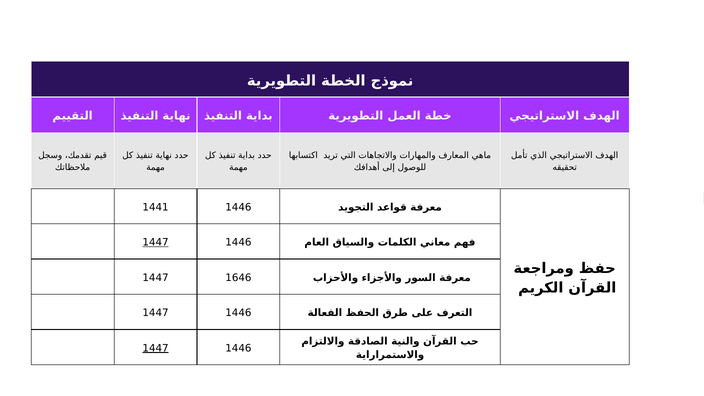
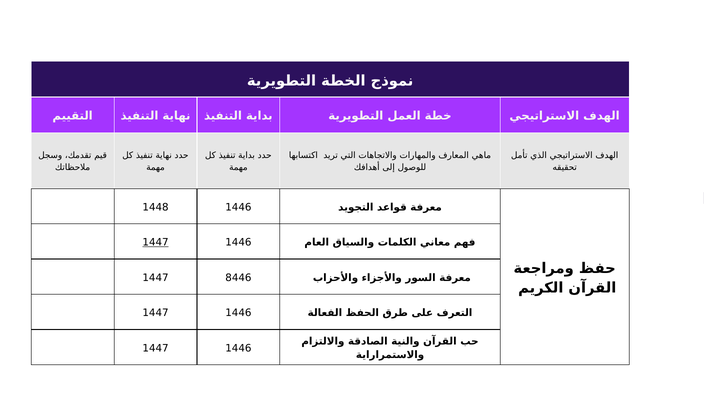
1441: 1441 -> 1448
1646: 1646 -> 8446
1447 at (156, 348) underline: present -> none
